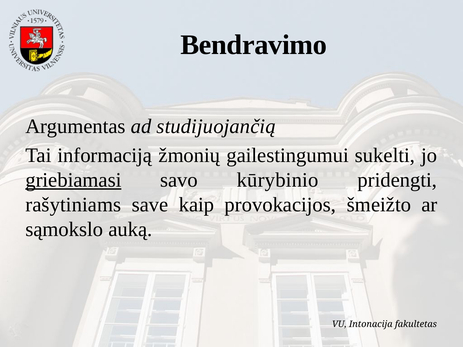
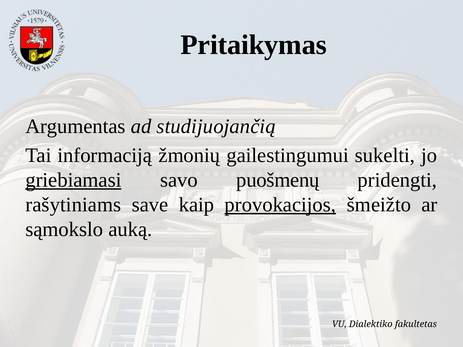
Bendravimo: Bendravimo -> Pritaikymas
kūrybinio: kūrybinio -> puošmenų
provokacijos underline: none -> present
Intonacija: Intonacija -> Dialektiko
